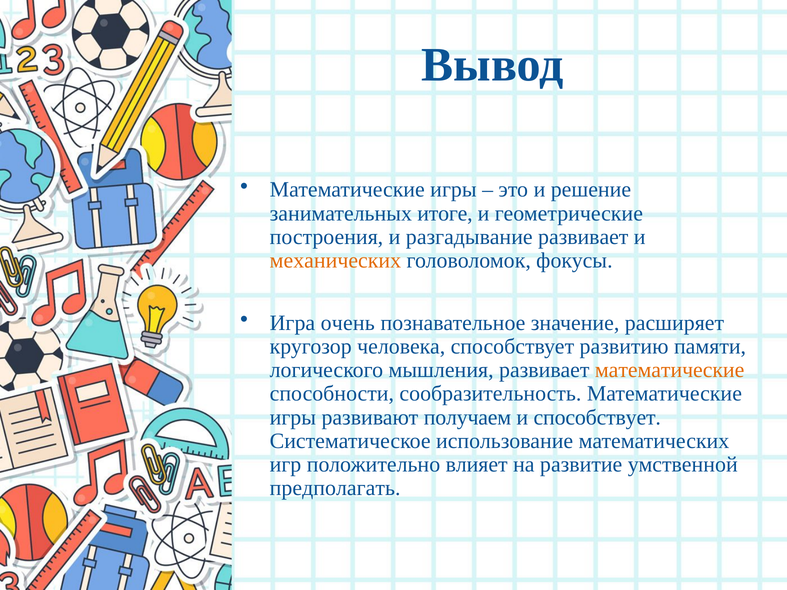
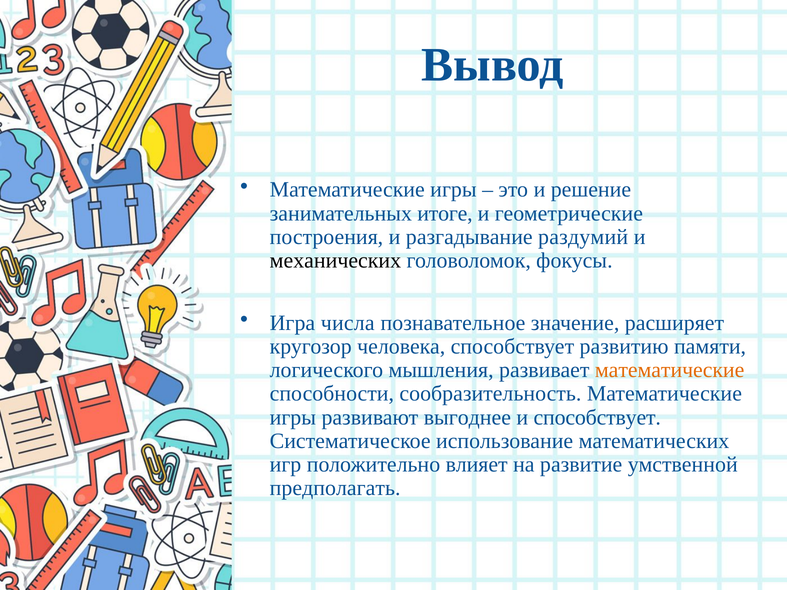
разгадывание развивает: развивает -> раздумий
механических colour: orange -> black
очень: очень -> числа
получаем: получаем -> выгоднее
